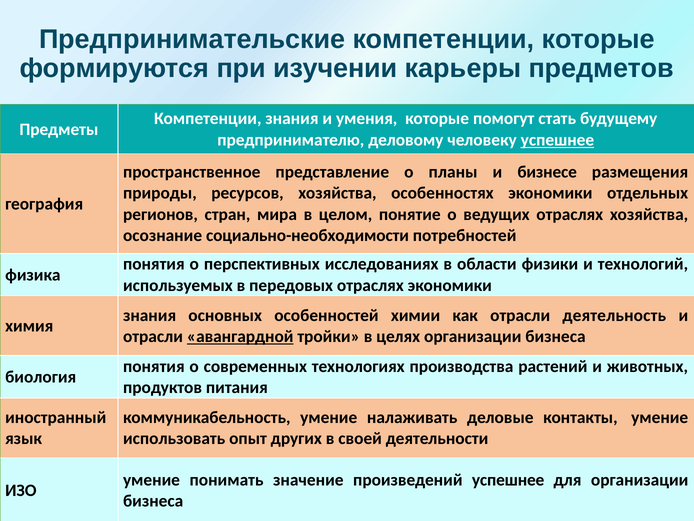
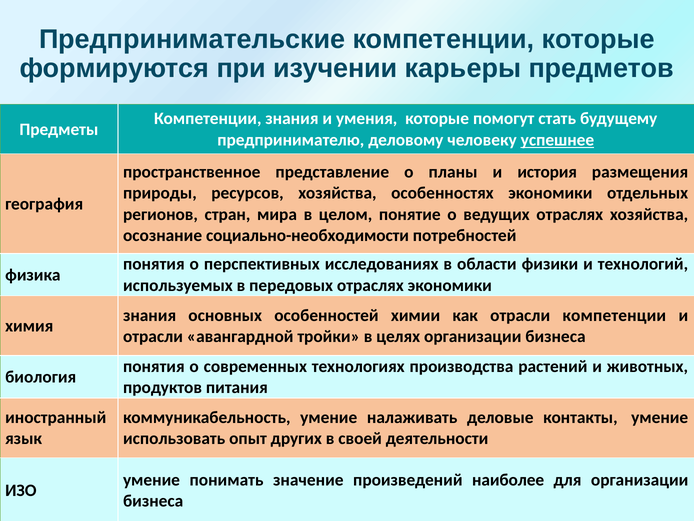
бизнесе: бизнесе -> история
отрасли деятельность: деятельность -> компетенции
авангардной underline: present -> none
произведений успешнее: успешнее -> наиболее
